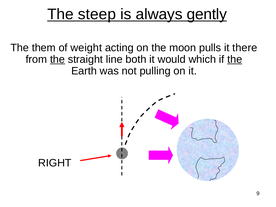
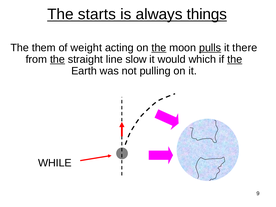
steep: steep -> starts
gently: gently -> things
the at (159, 48) underline: none -> present
pulls underline: none -> present
both: both -> slow
RIGHT: RIGHT -> WHILE
